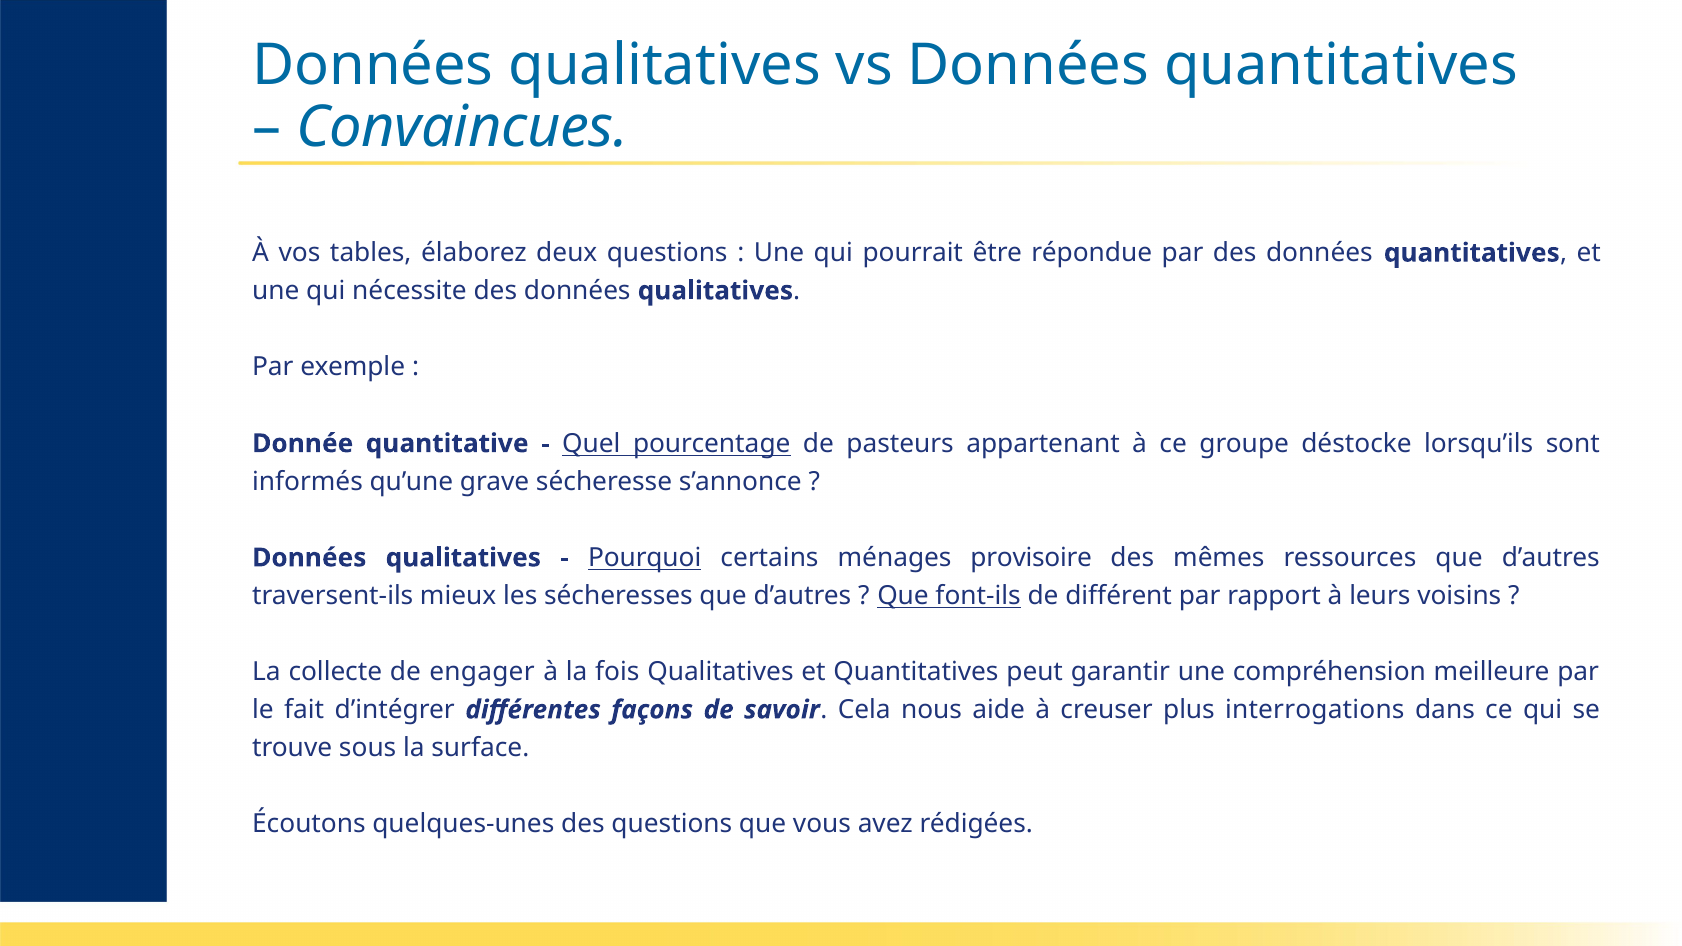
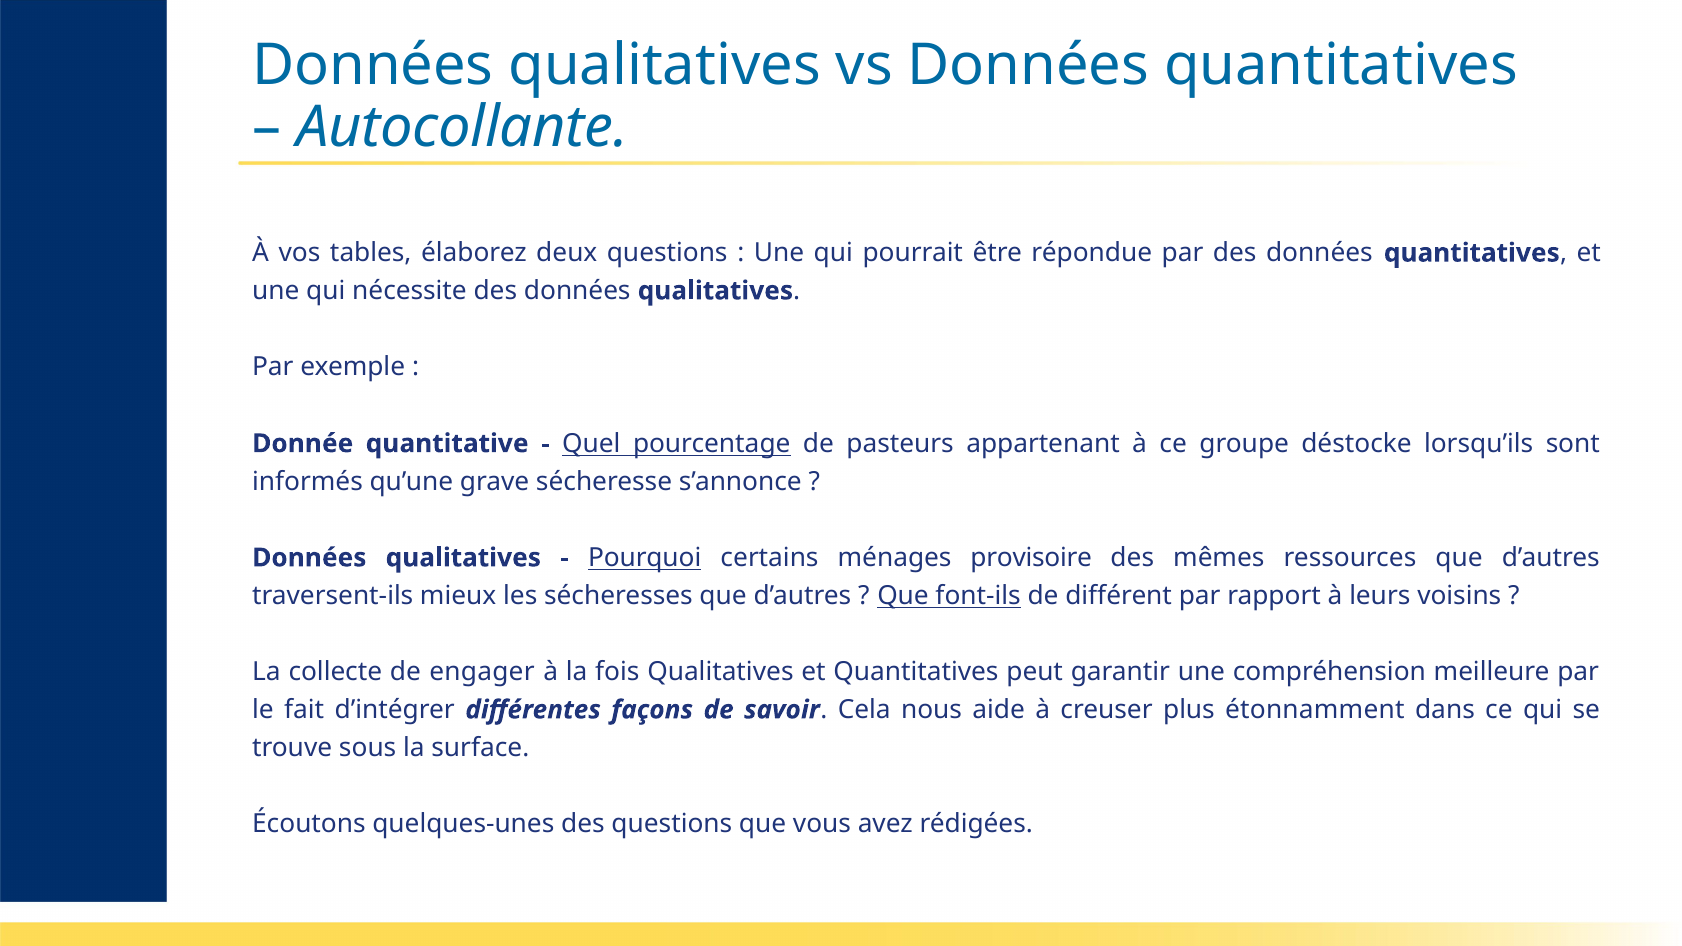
Convaincues: Convaincues -> Autocollante
interrogations: interrogations -> étonnamment
